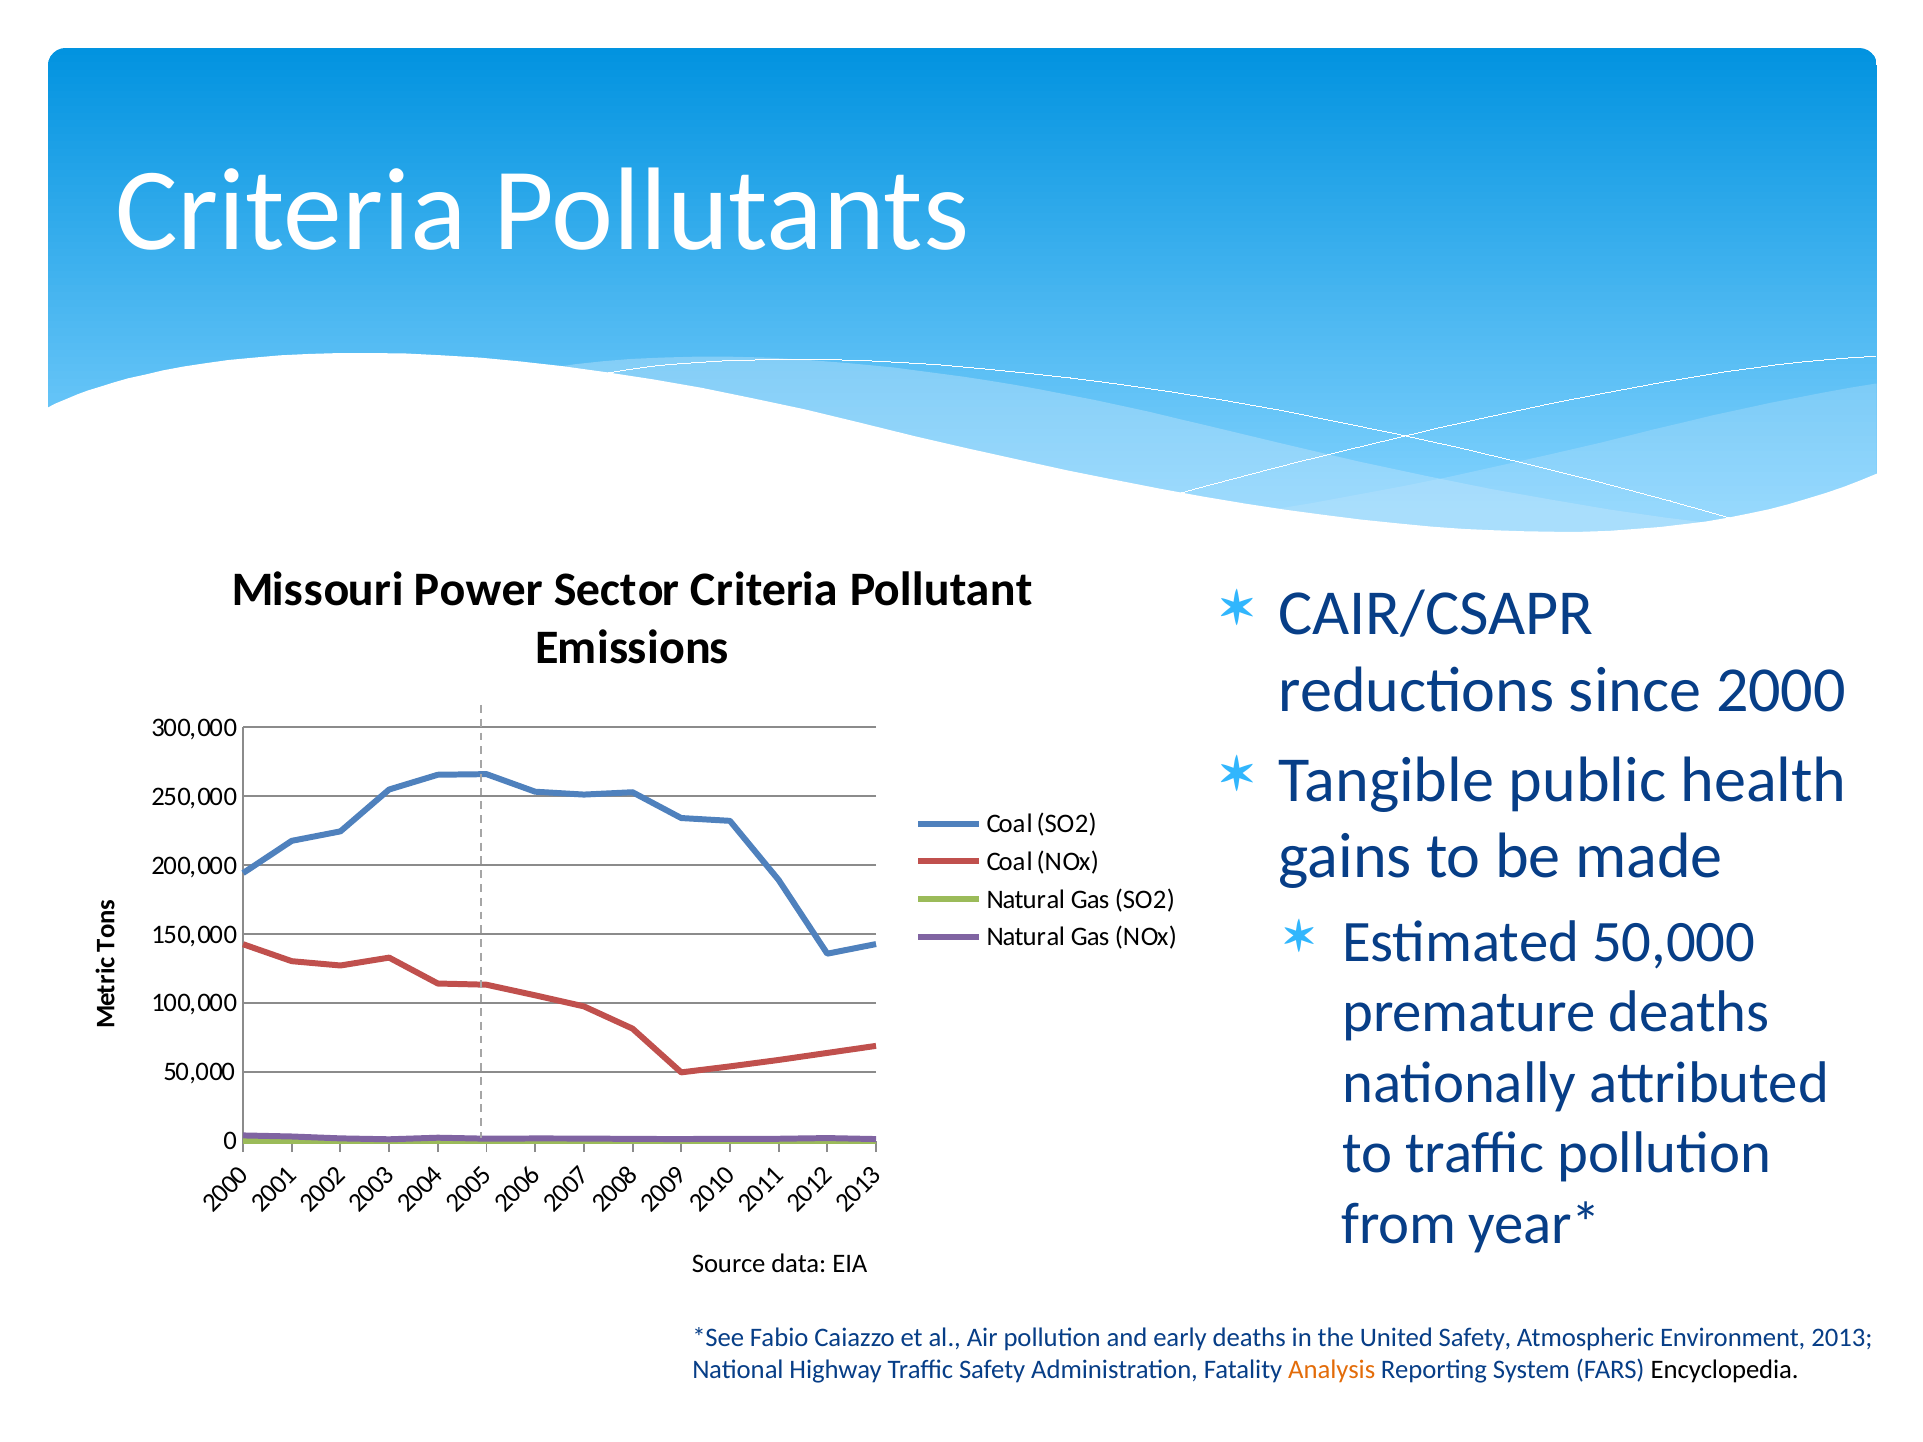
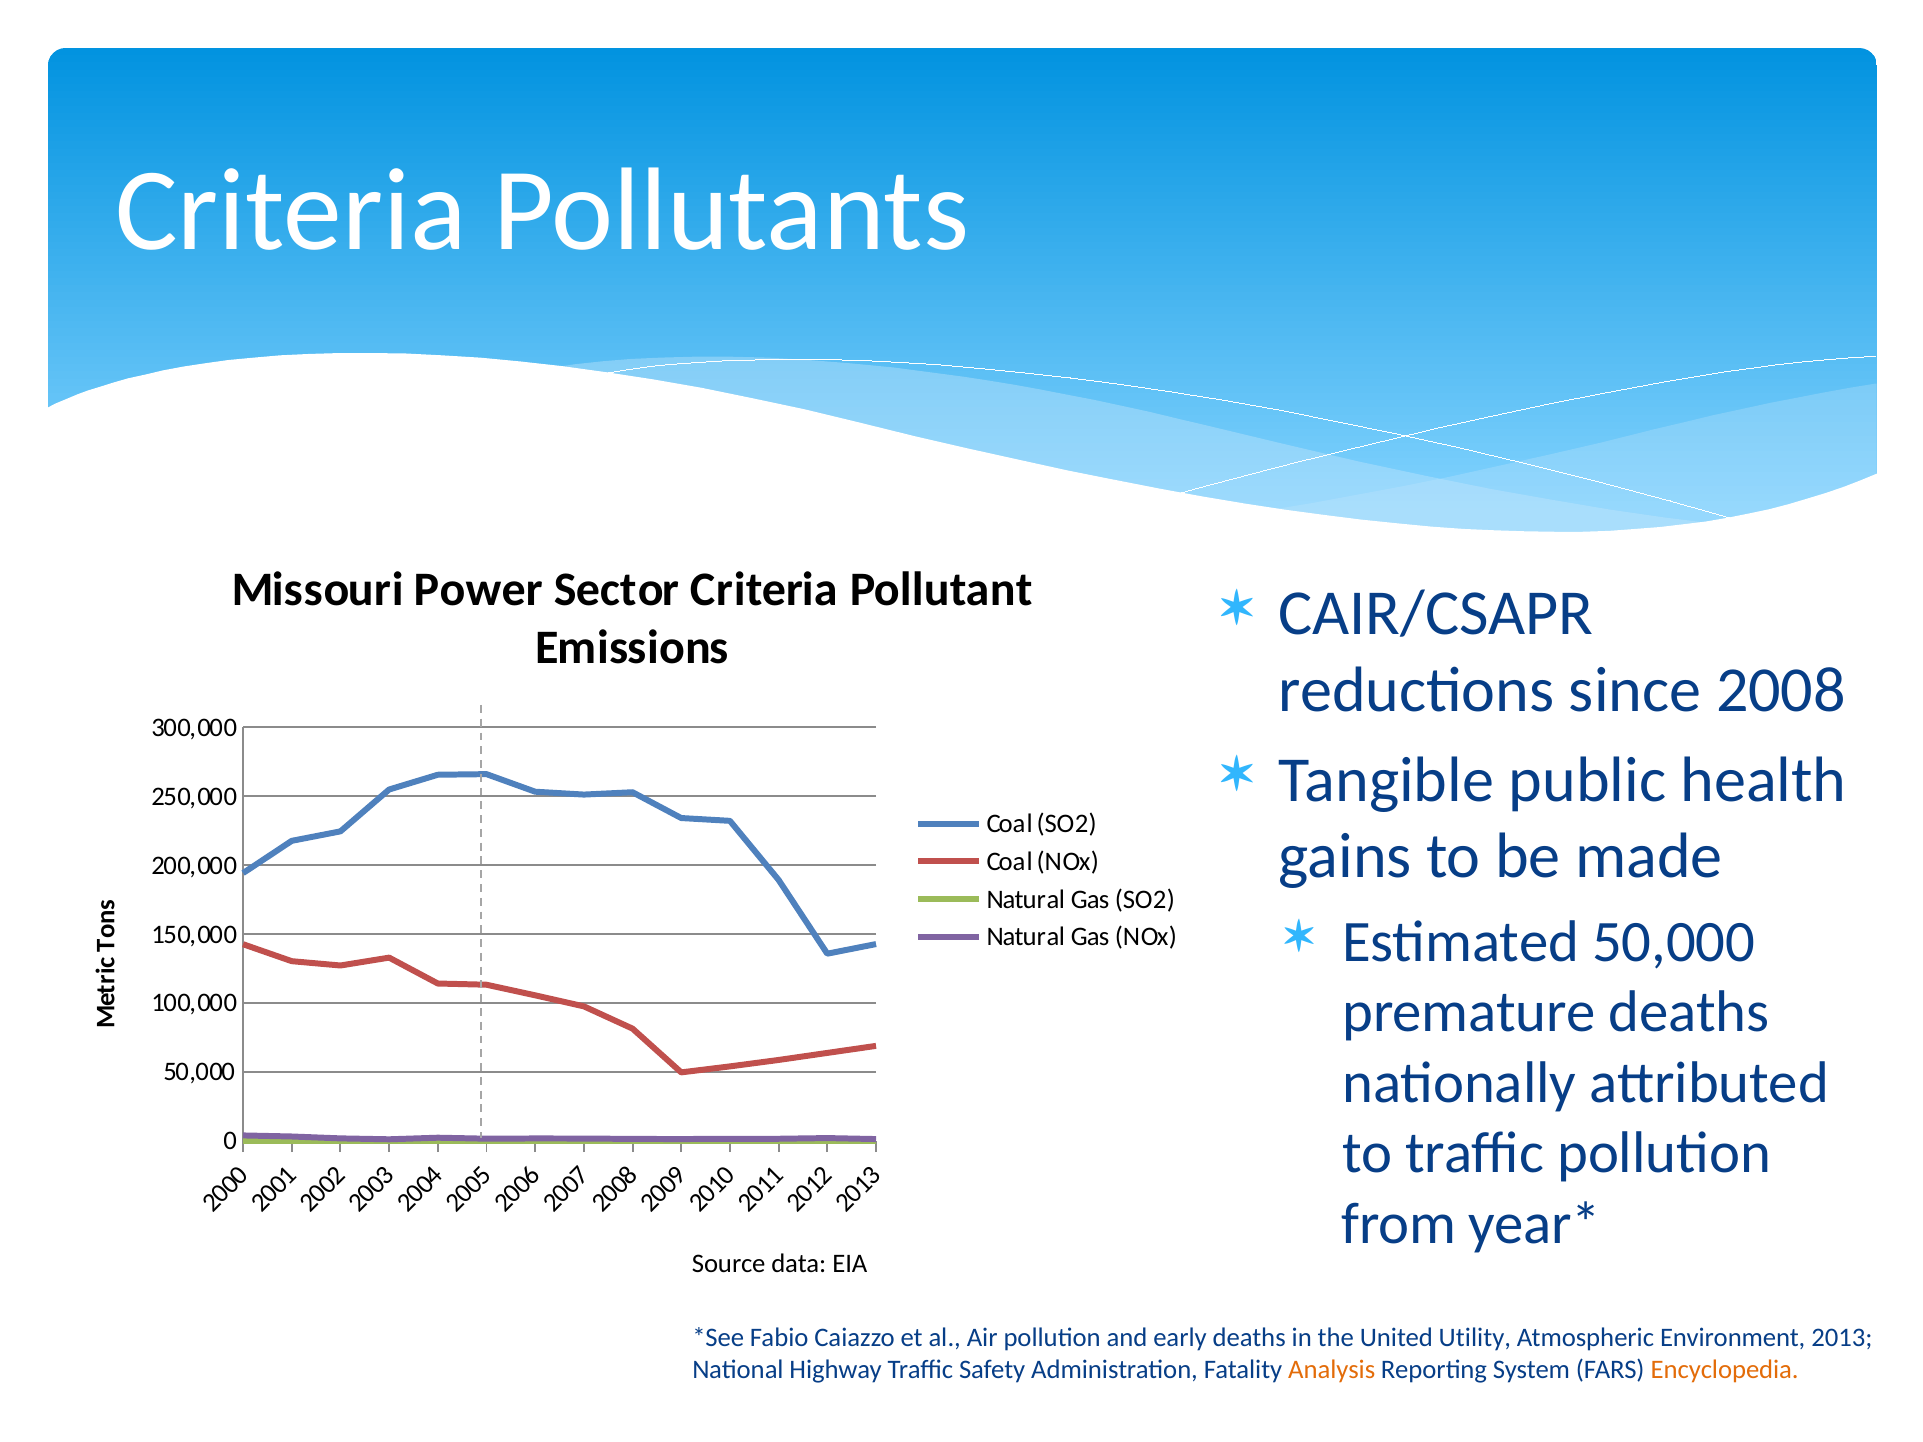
2000: 2000 -> 2008
United Safety: Safety -> Utility
Encyclopedia colour: black -> orange
